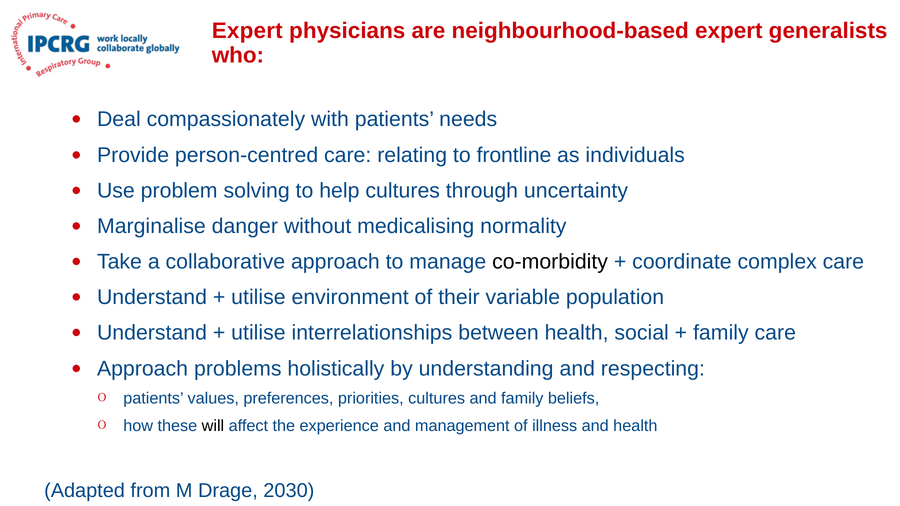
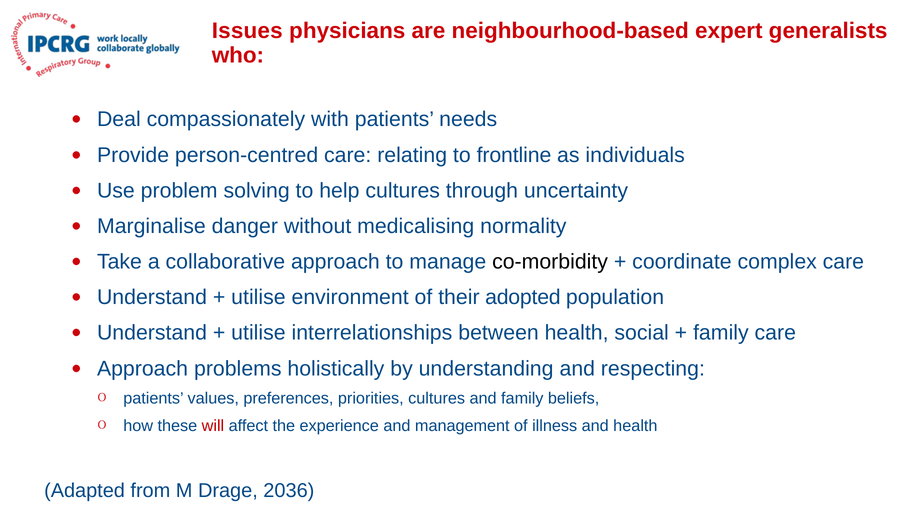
Expert at (247, 31): Expert -> Issues
variable: variable -> adopted
will colour: black -> red
2030: 2030 -> 2036
